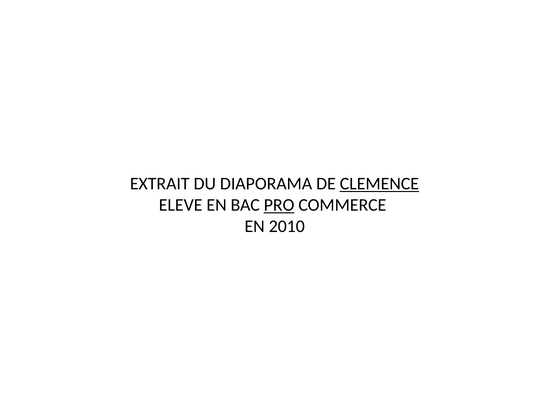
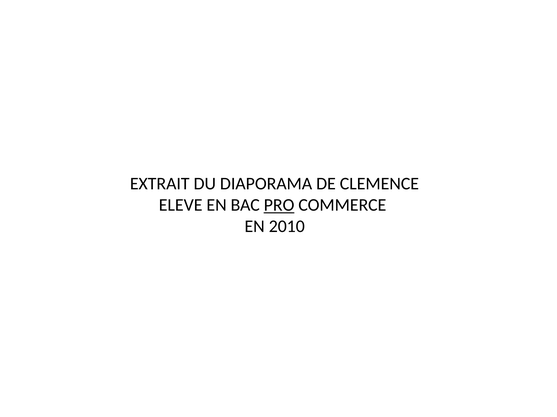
CLEMENCE underline: present -> none
